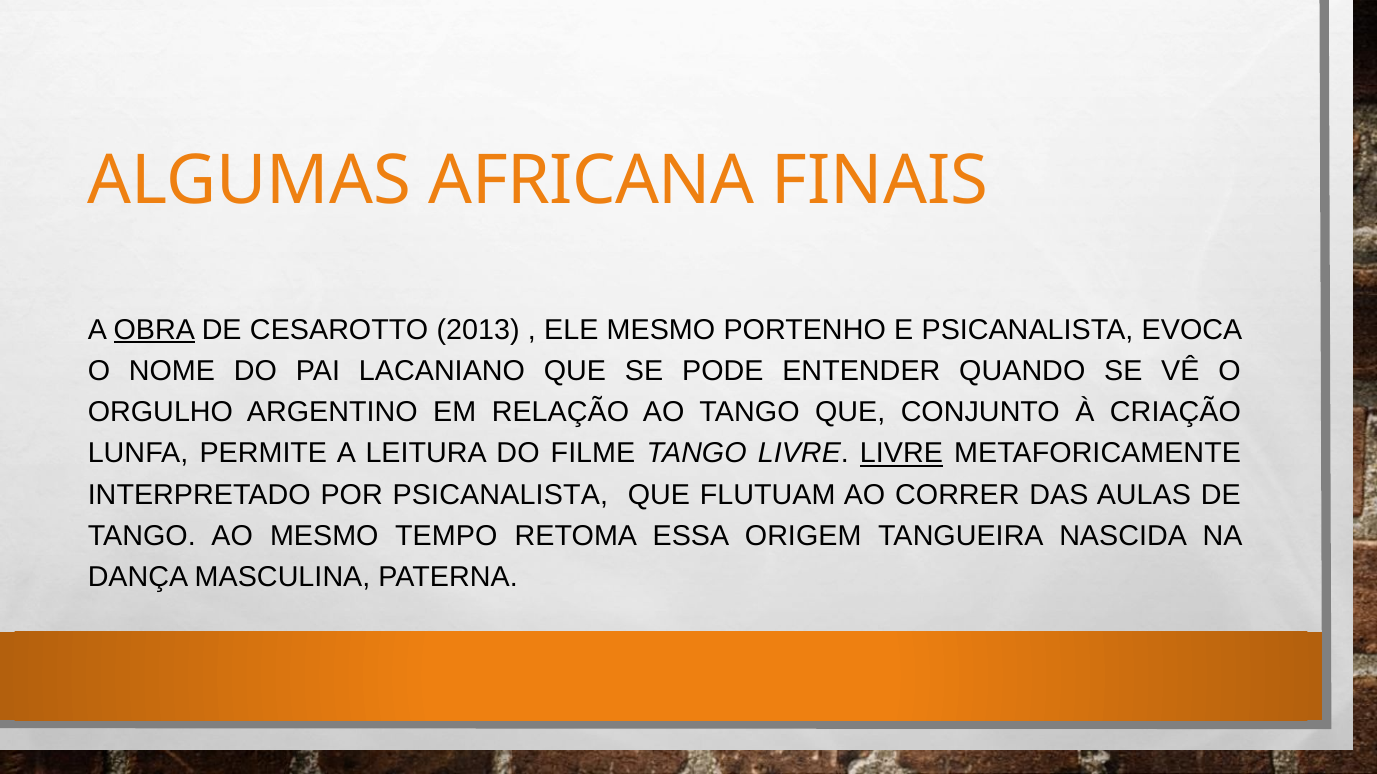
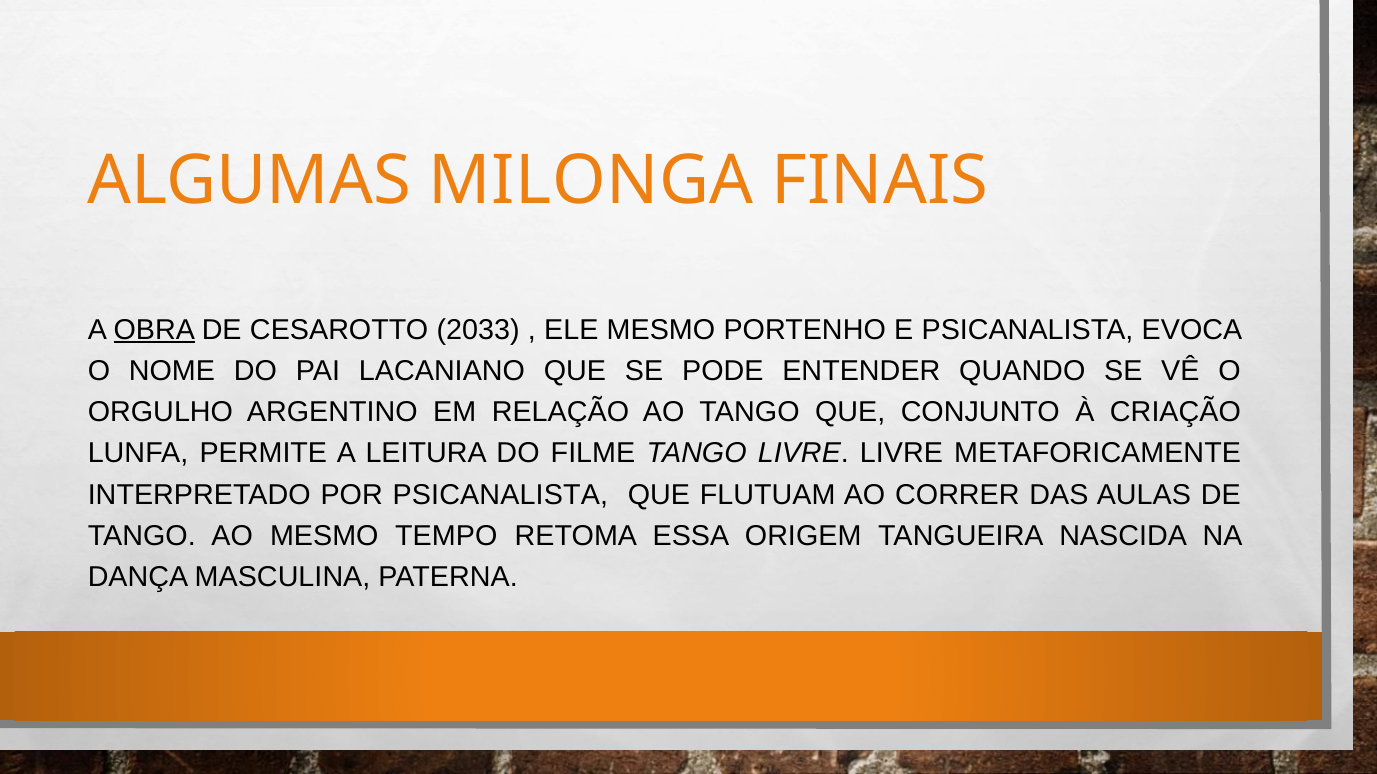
AFRICANA: AFRICANA -> MILONGA
2013: 2013 -> 2033
LIVRE at (901, 454) underline: present -> none
